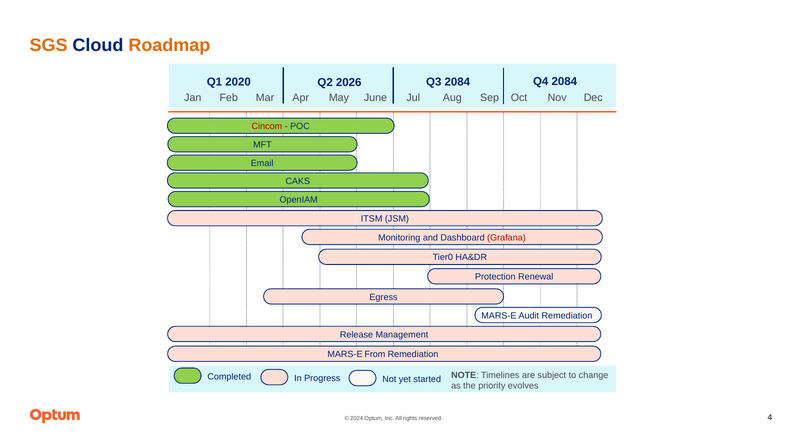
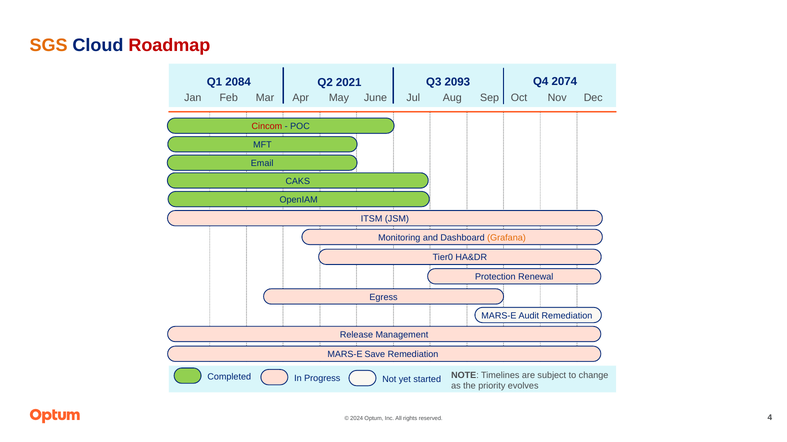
Roadmap colour: orange -> red
2020: 2020 -> 2084
2026: 2026 -> 2021
Q3 2084: 2084 -> 2093
Q4 2084: 2084 -> 2074
Grafana colour: red -> orange
From: From -> Save
